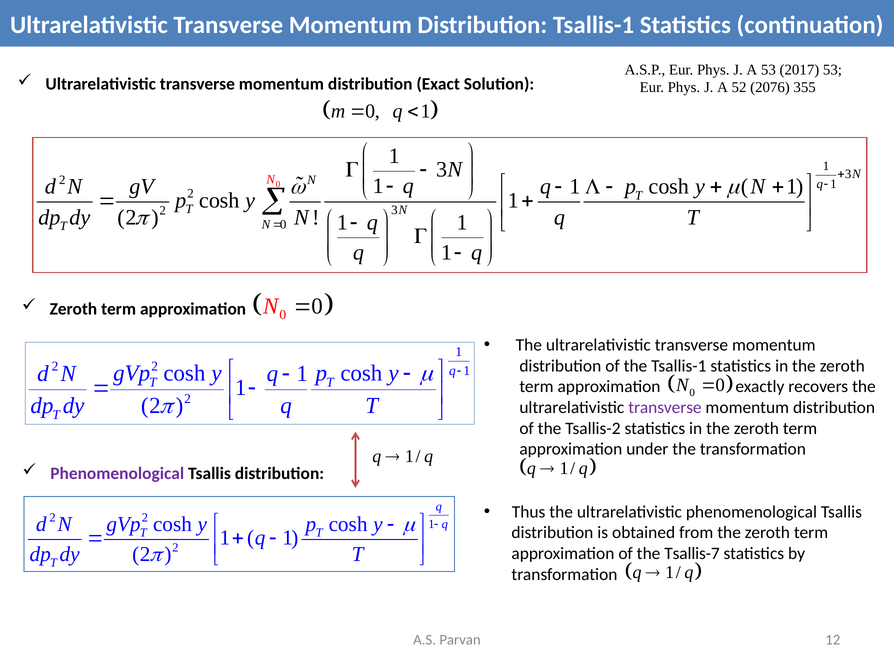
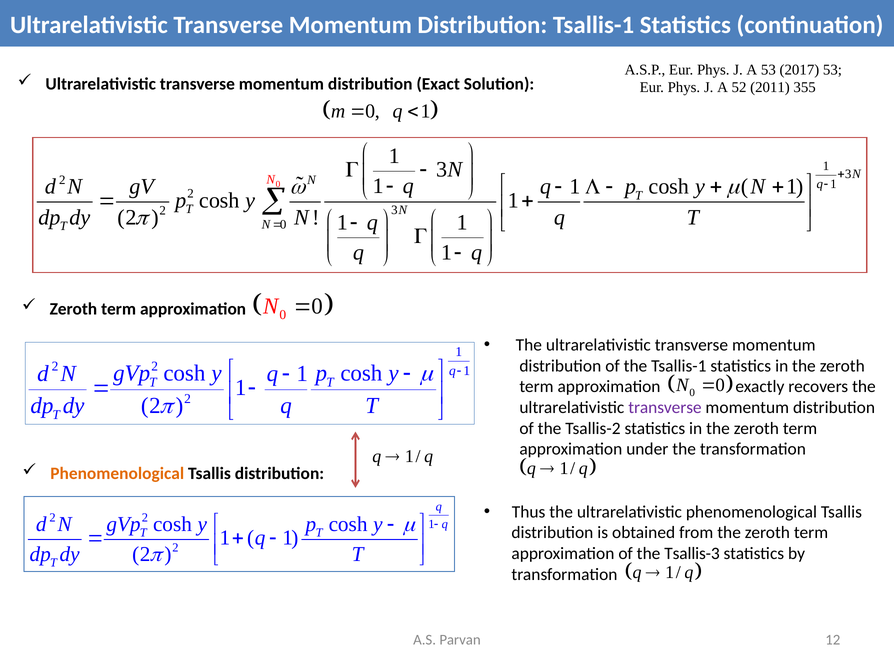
2076: 2076 -> 2011
Phenomenological at (117, 474) colour: purple -> orange
Tsallis-7: Tsallis-7 -> Tsallis-3
